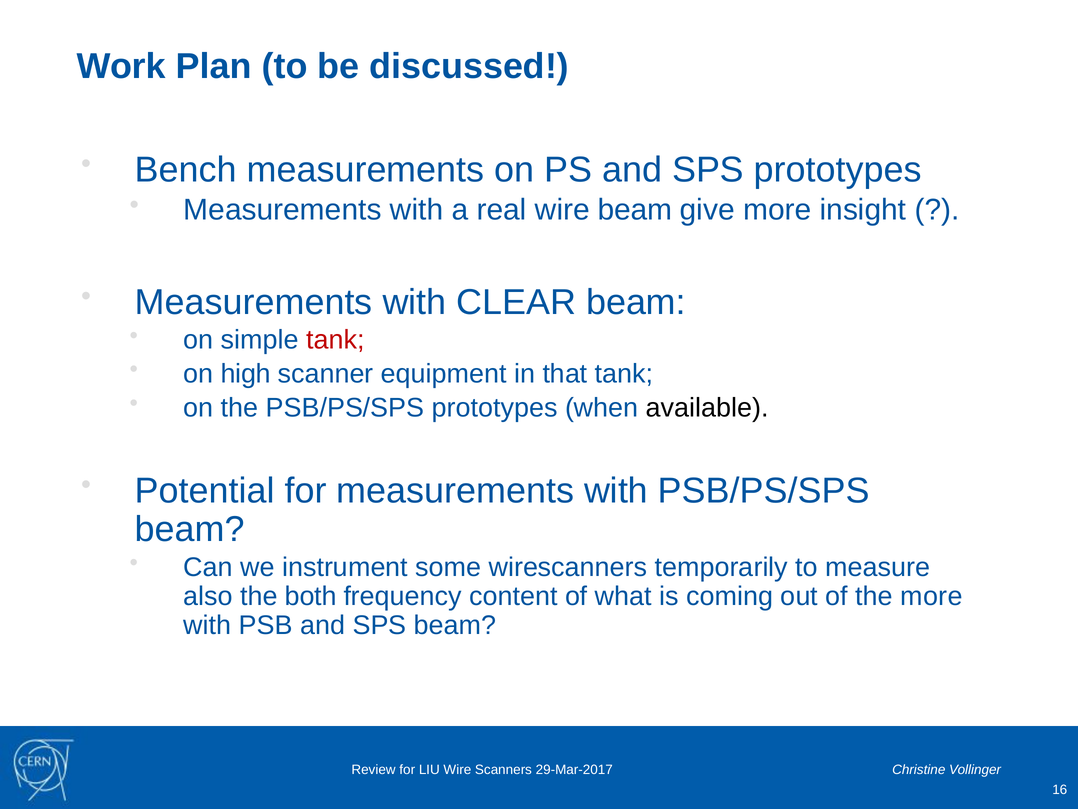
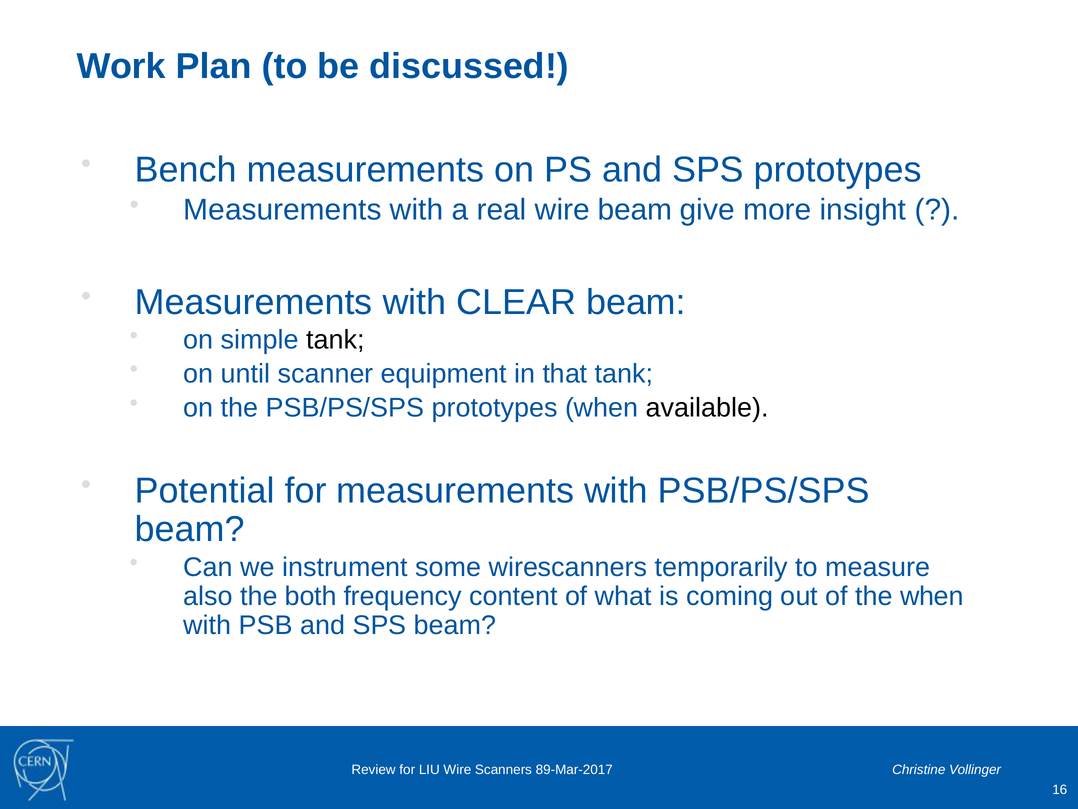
tank at (335, 340) colour: red -> black
high: high -> until
the more: more -> when
29-Mar-2017: 29-Mar-2017 -> 89-Mar-2017
